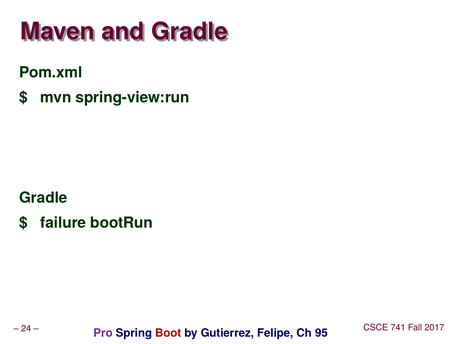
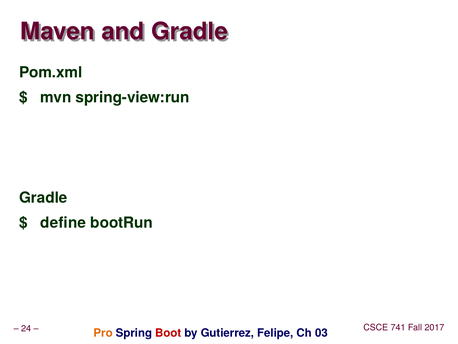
failure: failure -> define
Pro colour: purple -> orange
95: 95 -> 03
